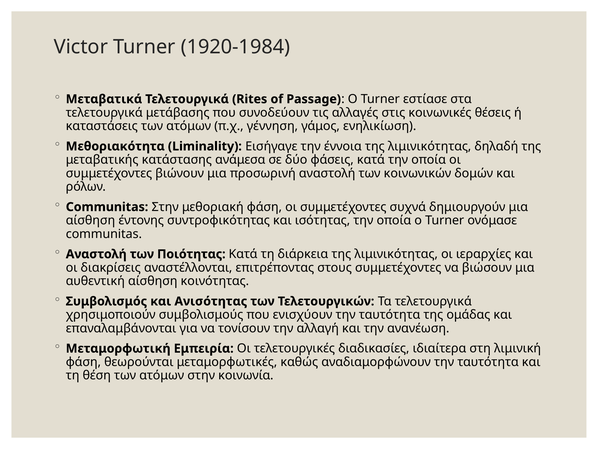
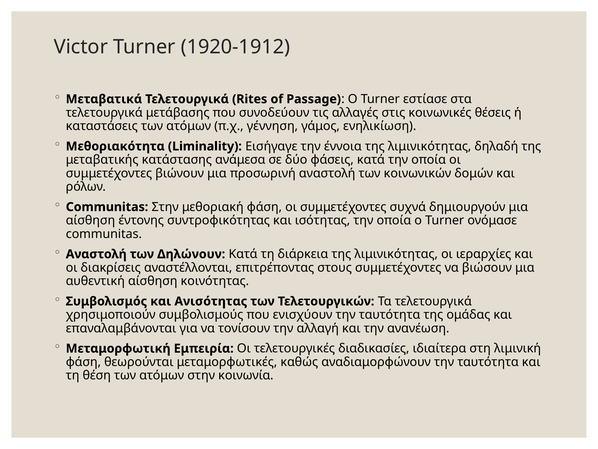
1920-1984: 1920-1984 -> 1920-1912
Ποιότητας: Ποιότητας -> Δηλώνουν
